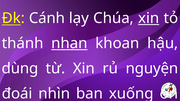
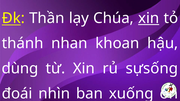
Cánh: Cánh -> Thần
nhan underline: present -> none
nguyện: nguyện -> sựsống
